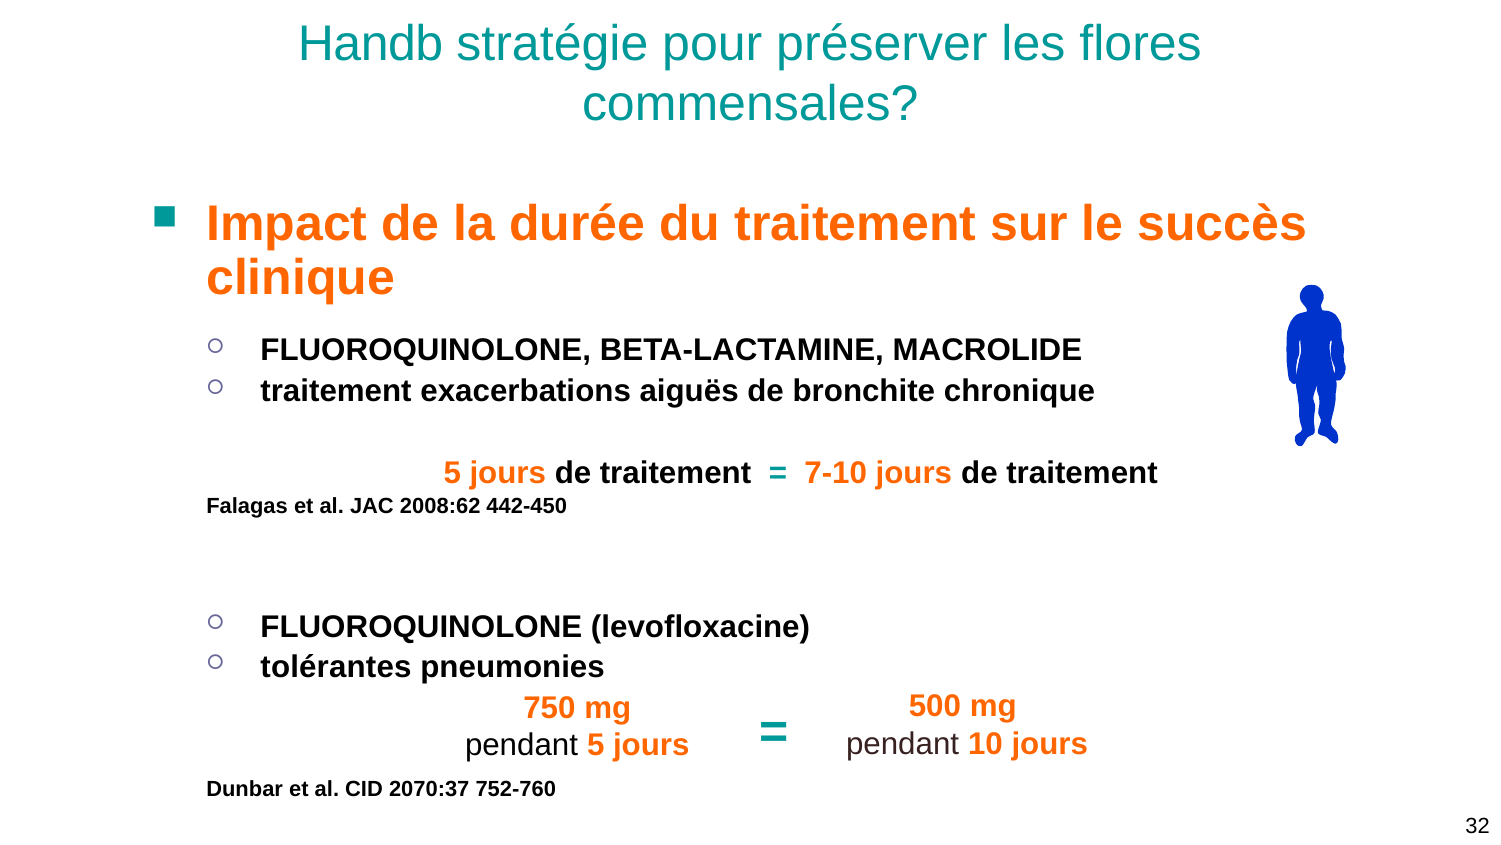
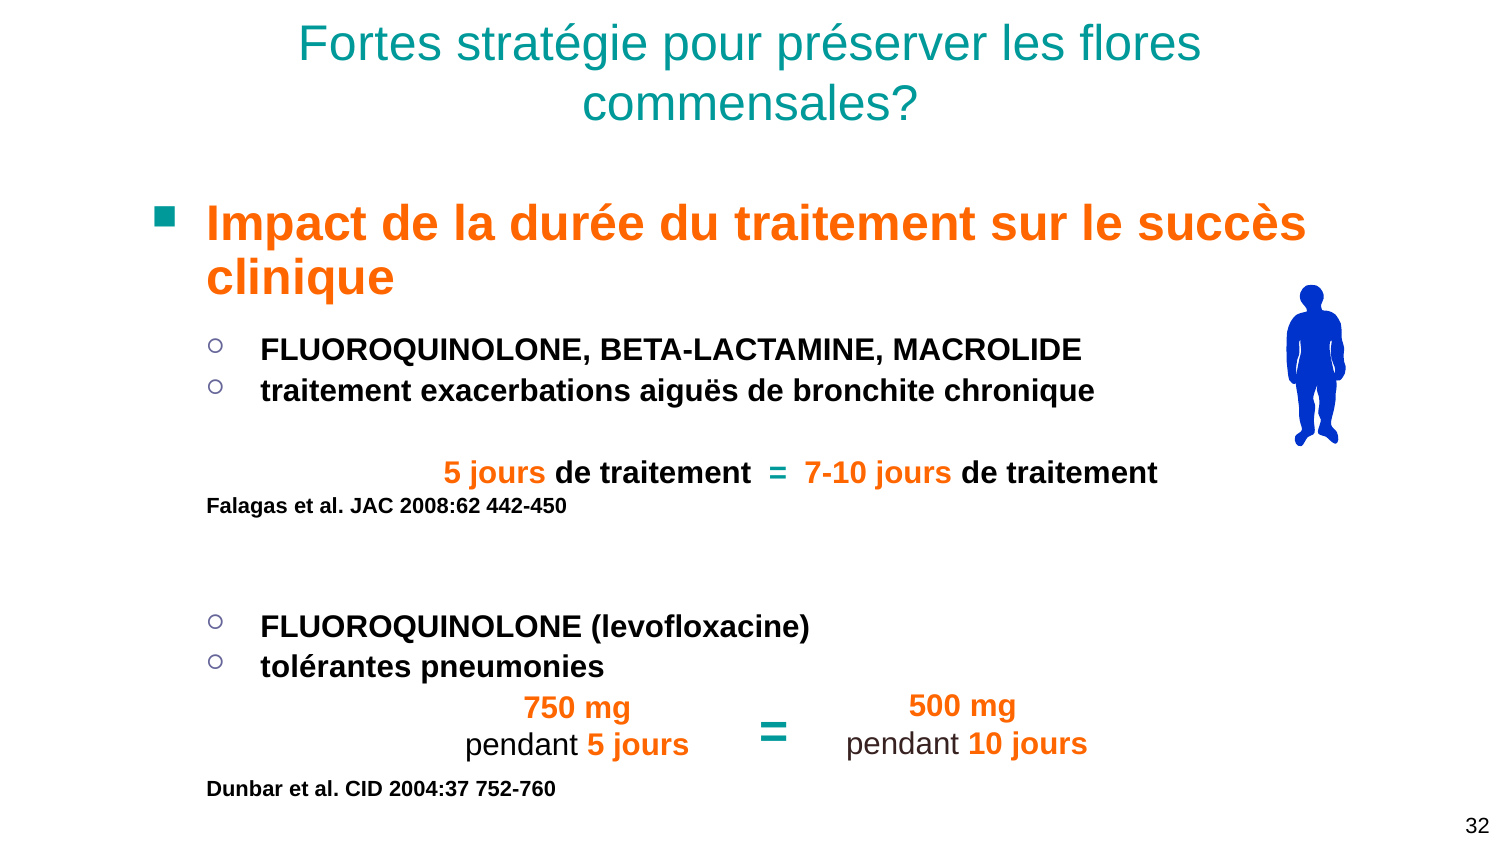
Handb: Handb -> Fortes
2070:37: 2070:37 -> 2004:37
